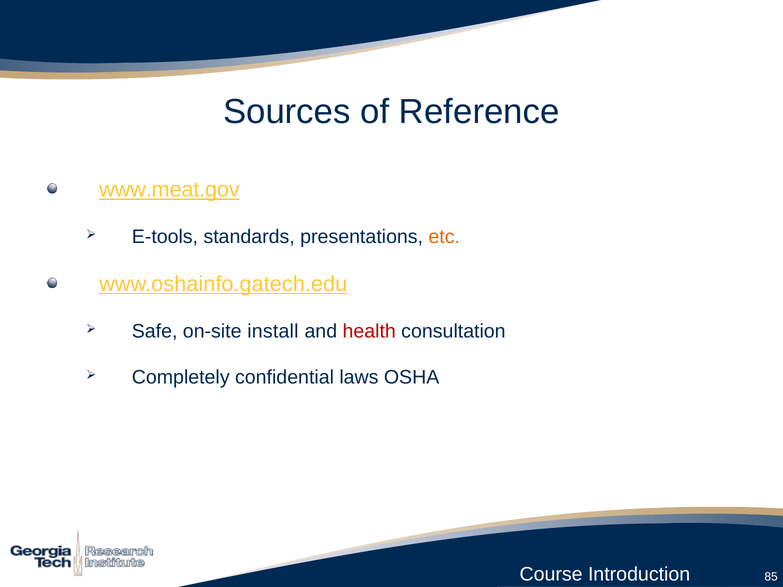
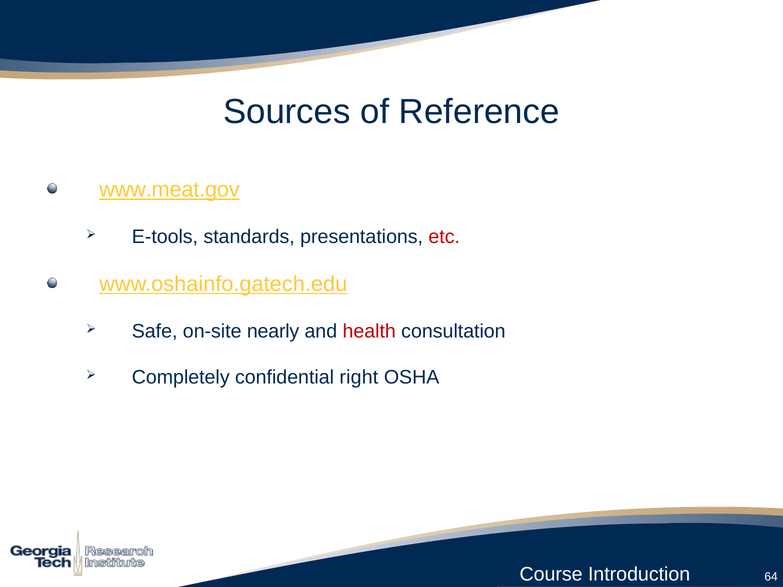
etc colour: orange -> red
install: install -> nearly
laws: laws -> right
85: 85 -> 64
